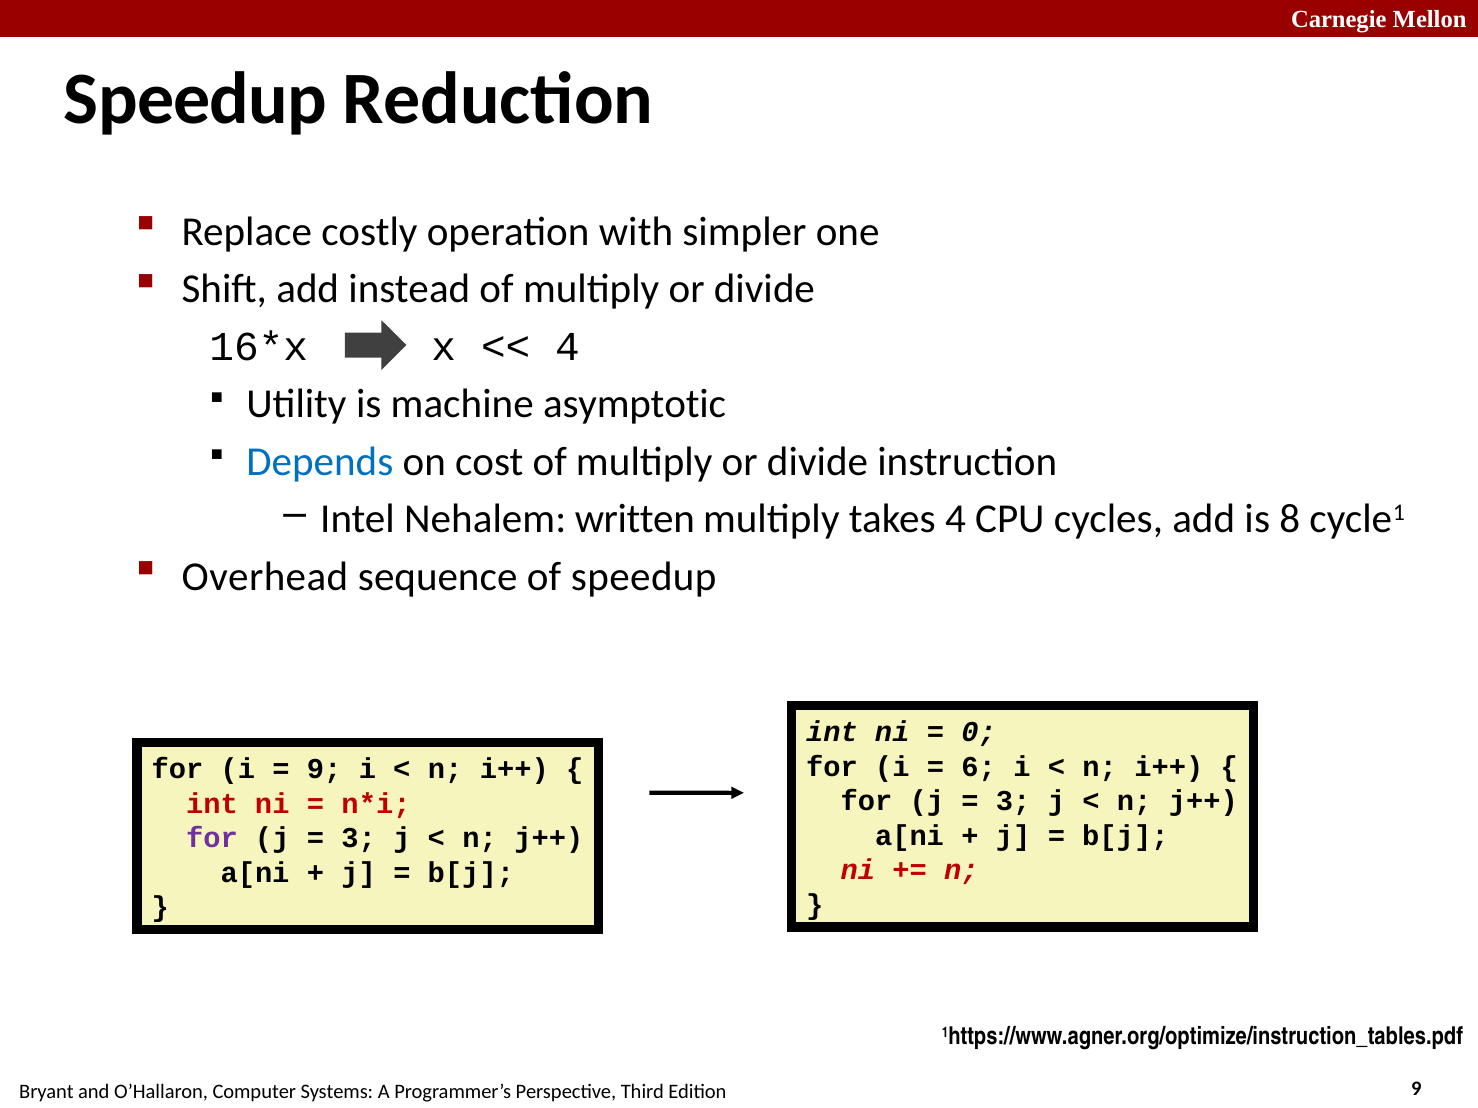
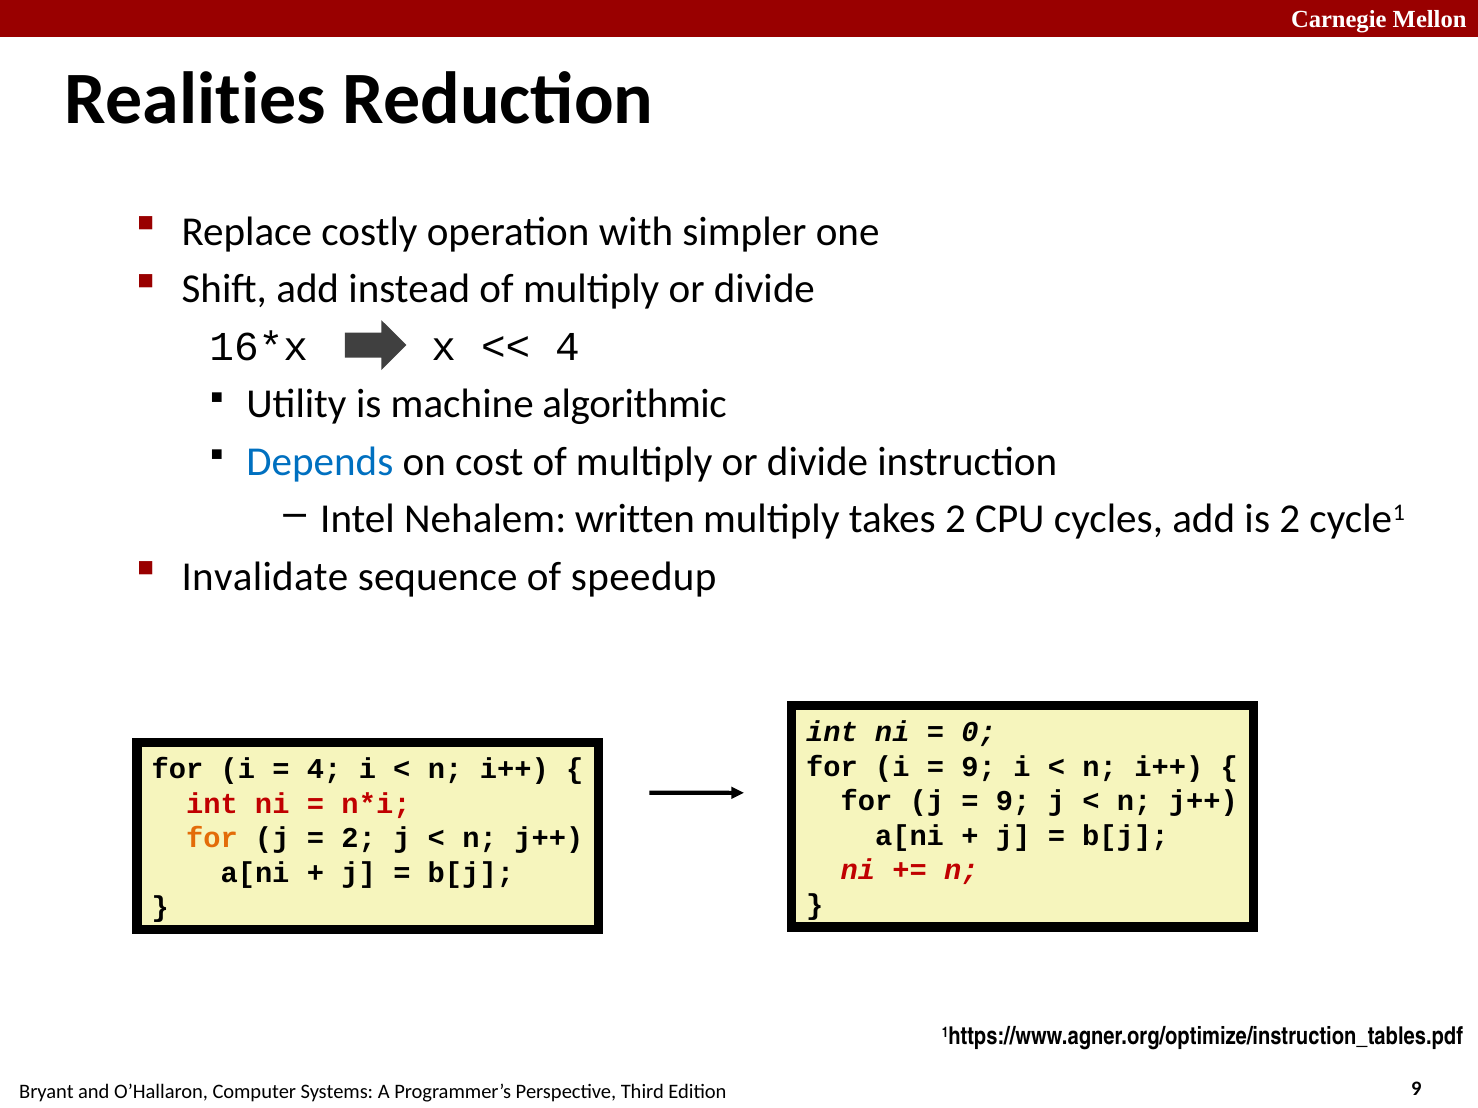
Speedup at (196, 99): Speedup -> Realities
asymptotic: asymptotic -> algorithmic
takes 4: 4 -> 2
is 8: 8 -> 2
Overhead: Overhead -> Invalidate
6 at (979, 767): 6 -> 9
9 at (324, 770): 9 -> 4
3 at (1013, 802): 3 -> 9
for at (212, 839) colour: purple -> orange
3 at (359, 839): 3 -> 2
